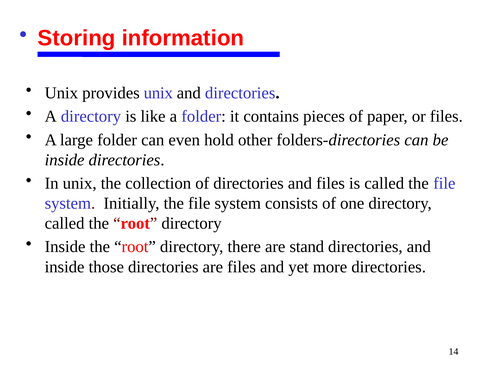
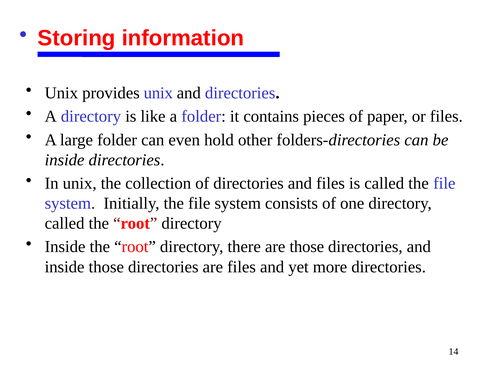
are stand: stand -> those
